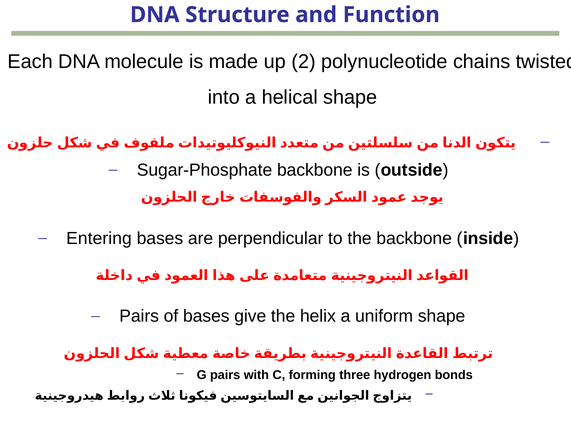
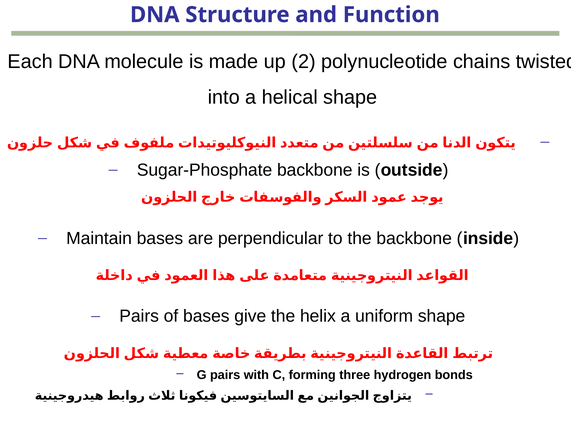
Entering: Entering -> Maintain
